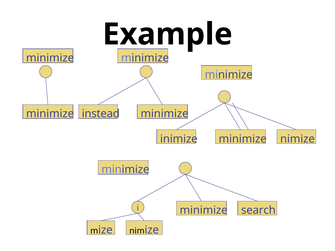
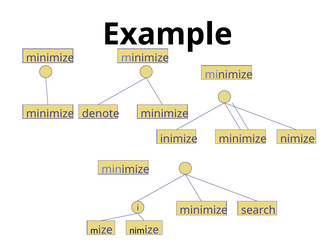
instead: instead -> denote
